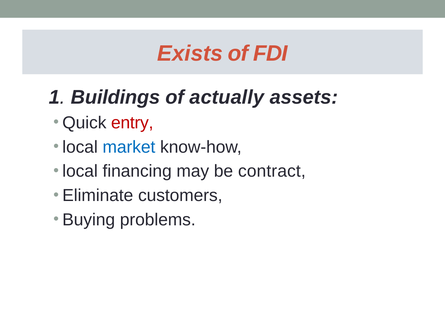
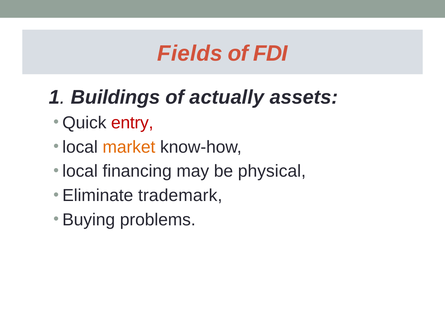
Exists: Exists -> Fields
market colour: blue -> orange
contract: contract -> physical
customers: customers -> trademark
